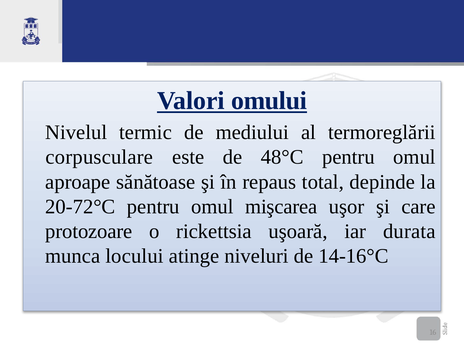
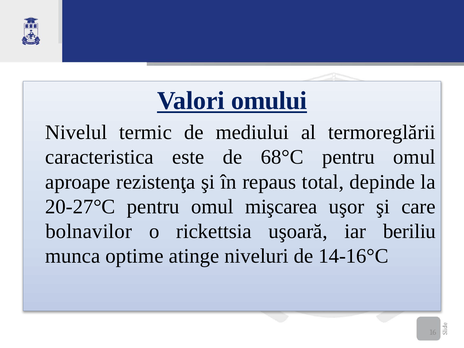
corpusculare: corpusculare -> caracteristica
48°C: 48°C -> 68°C
sănătoase: sănătoase -> rezistenţa
20-72°C: 20-72°C -> 20-27°C
protozoare: protozoare -> bolnavilor
durata: durata -> beriliu
locului: locului -> optime
